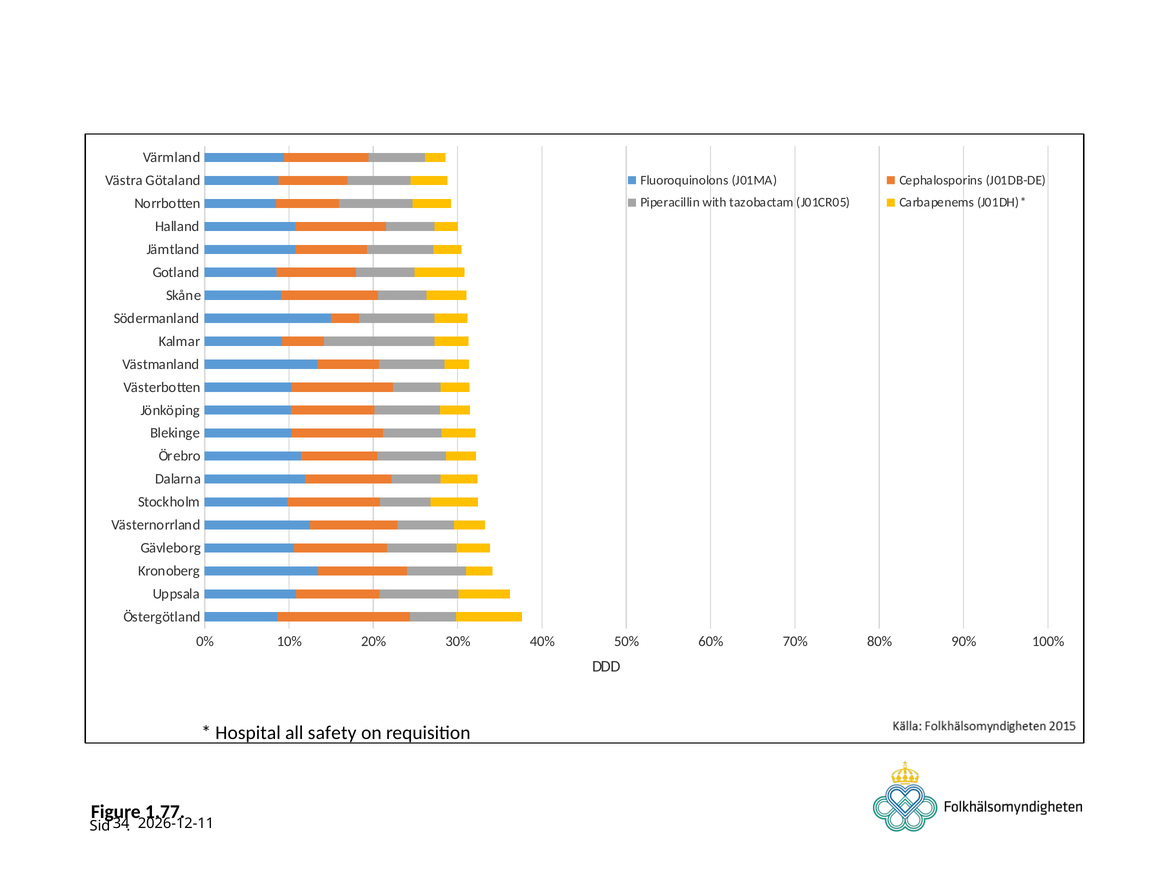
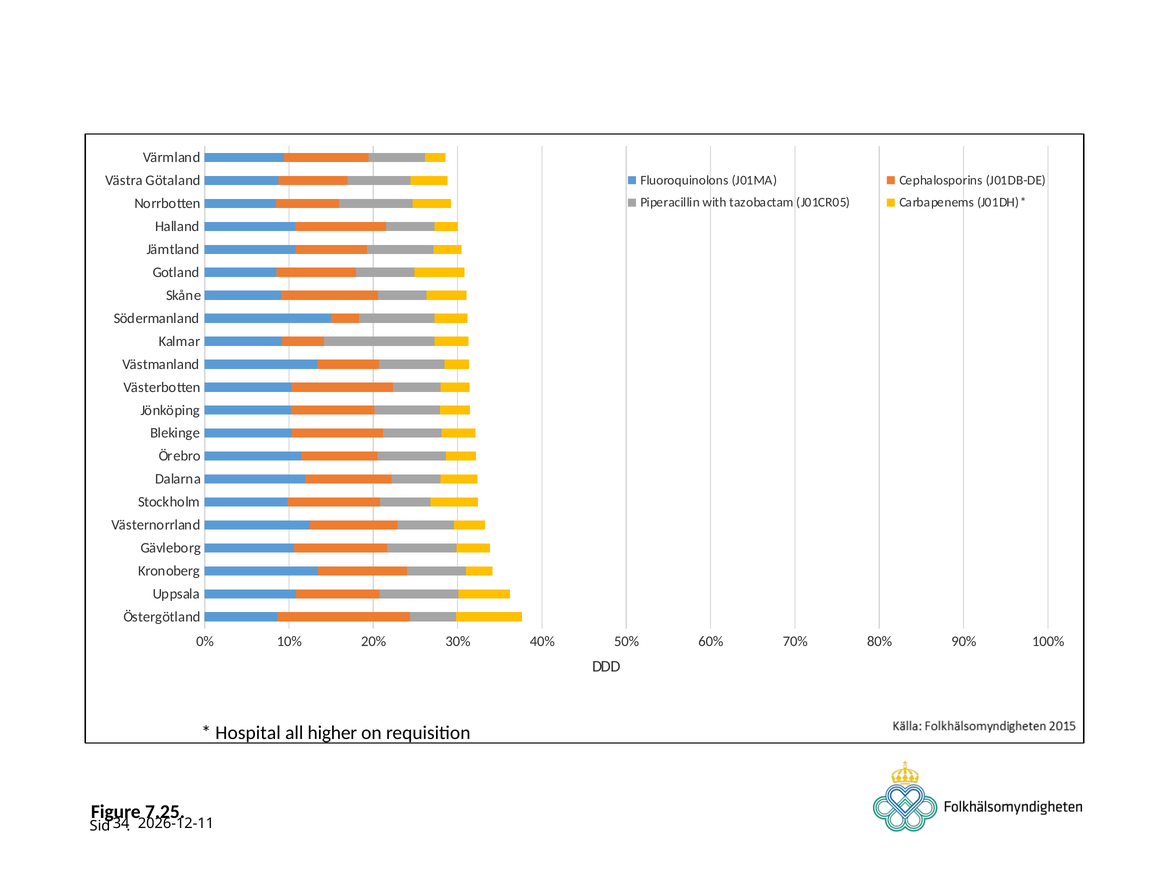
safety: safety -> higher
1.77: 1.77 -> 7.25
